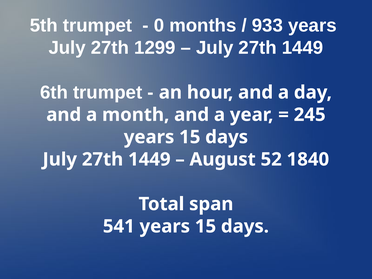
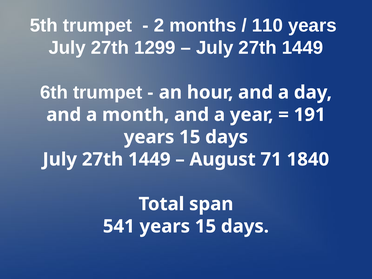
0: 0 -> 2
933: 933 -> 110
245: 245 -> 191
52: 52 -> 71
